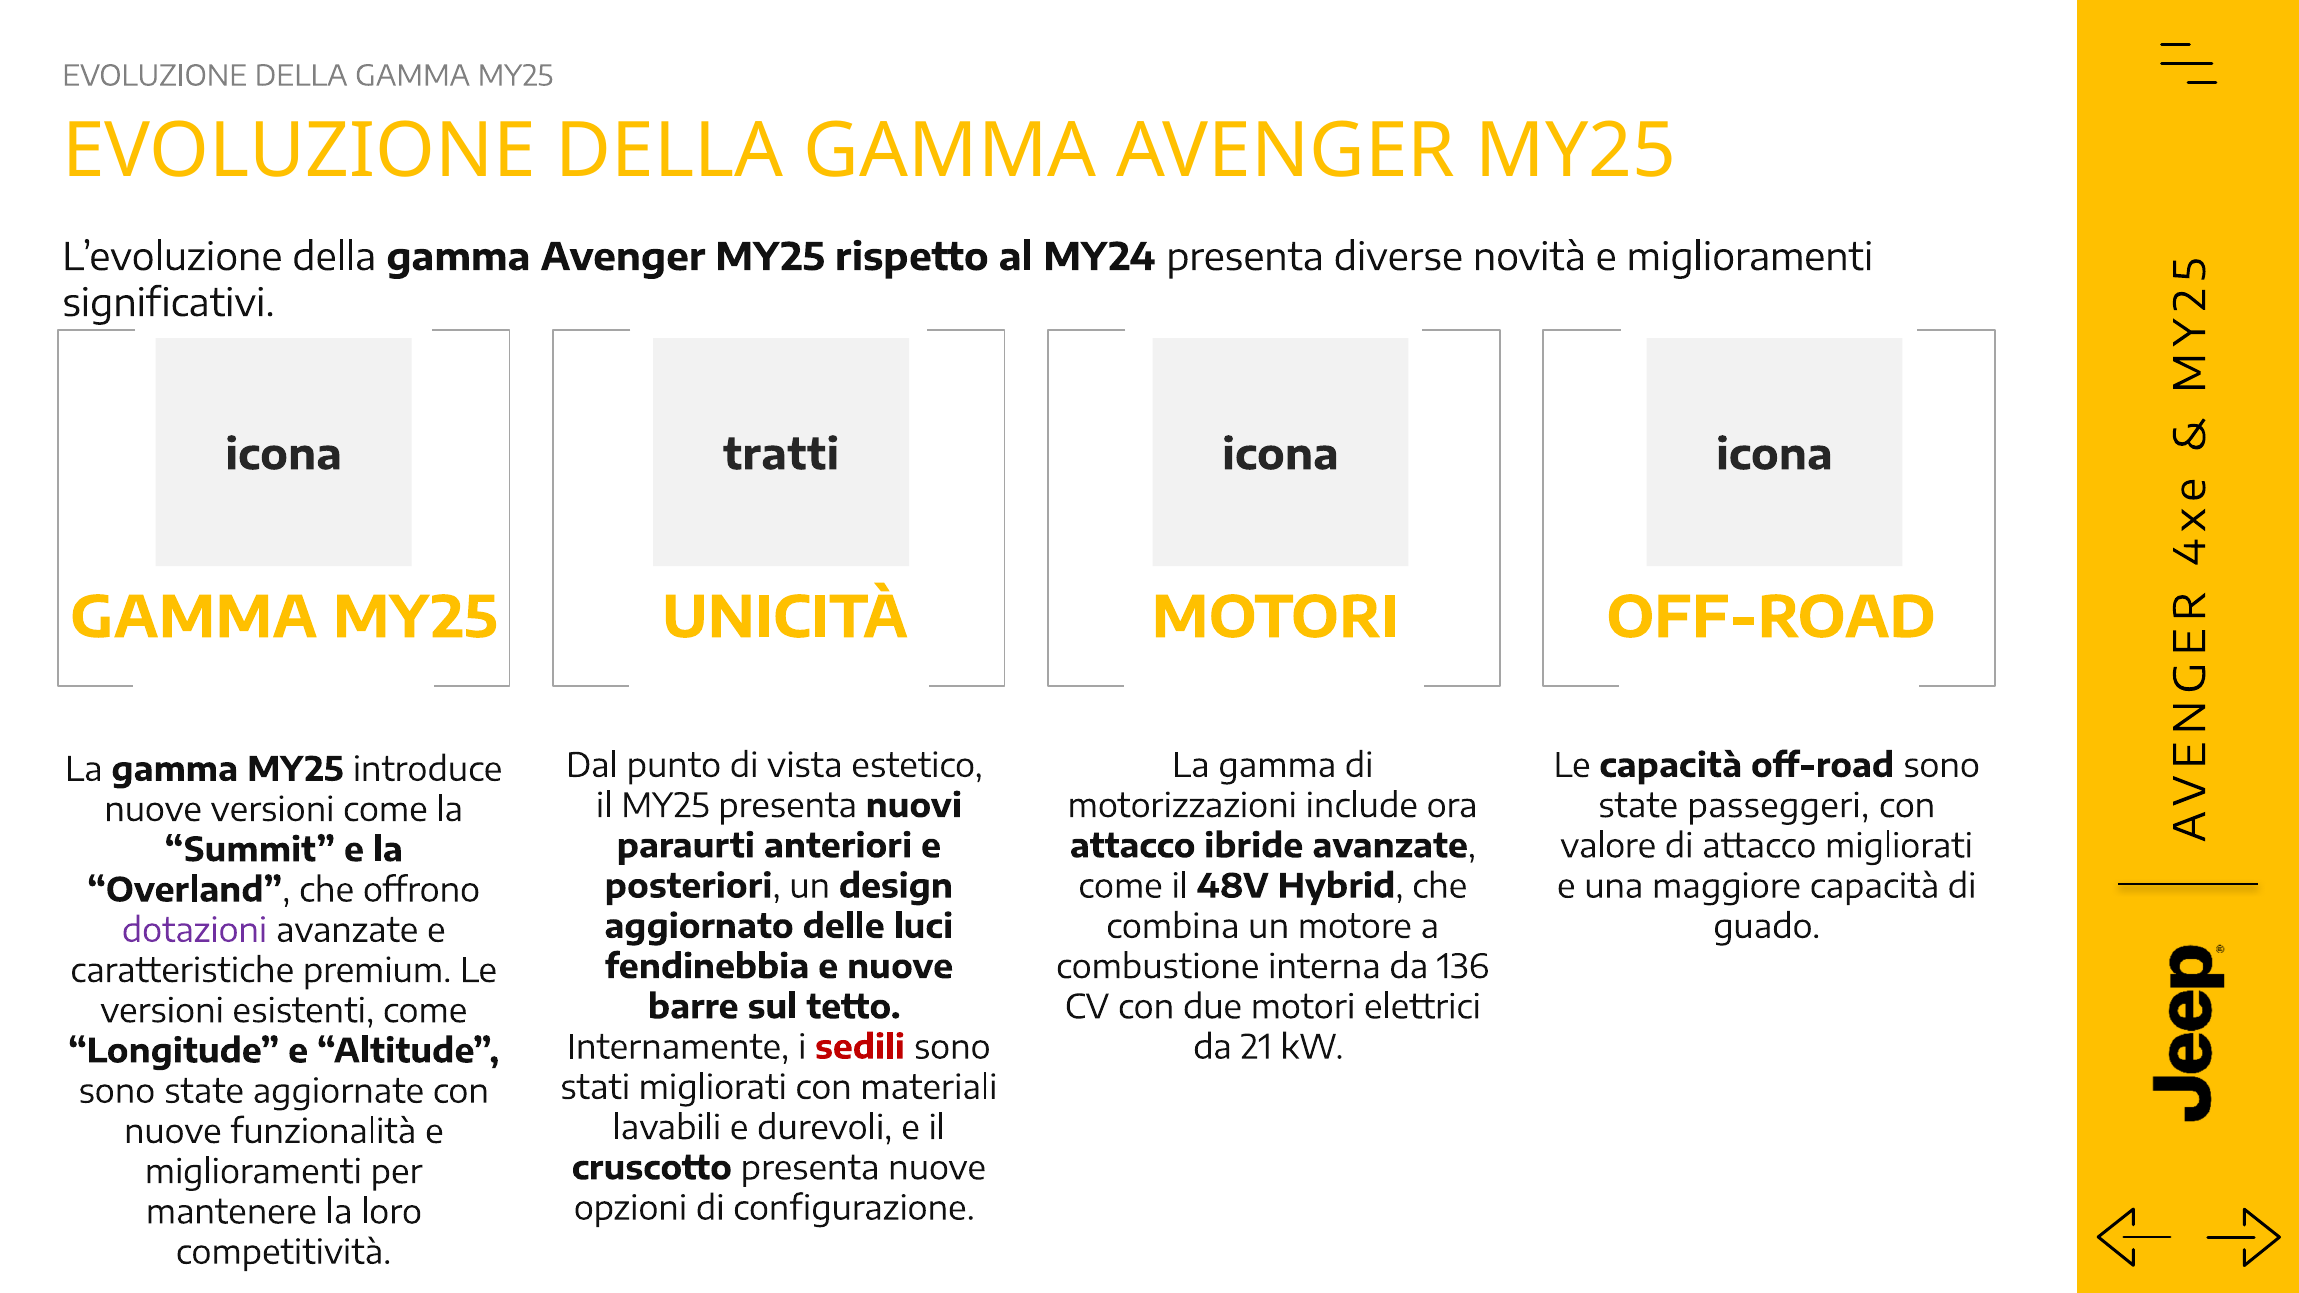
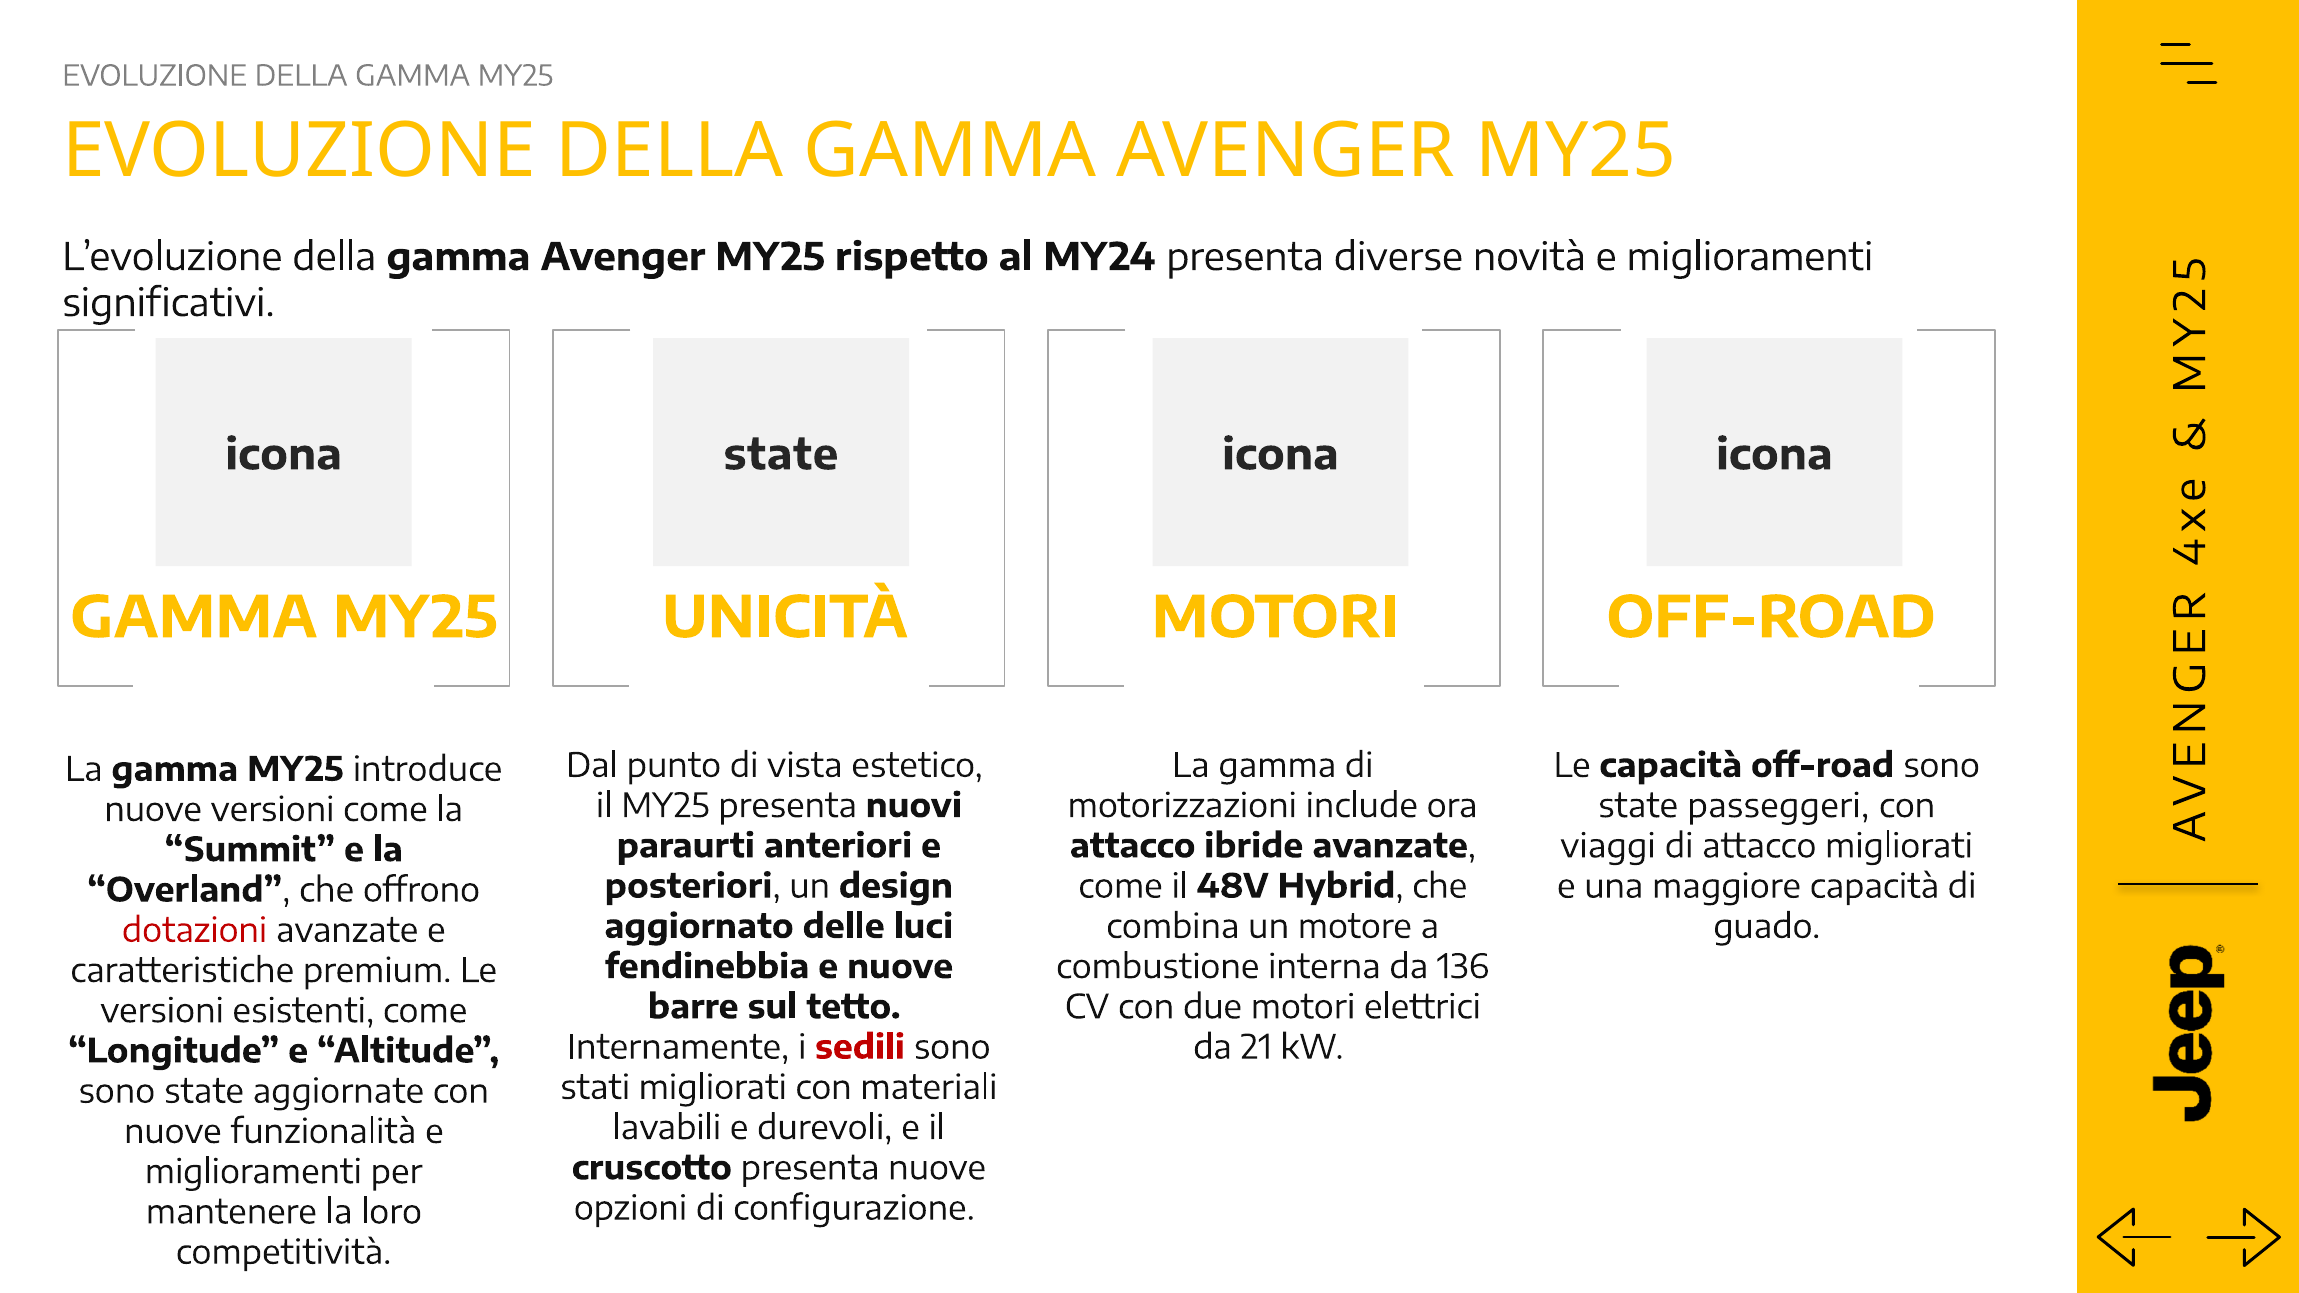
icona tratti: tratti -> state
valore: valore -> viaggi
dotazioni colour: purple -> red
